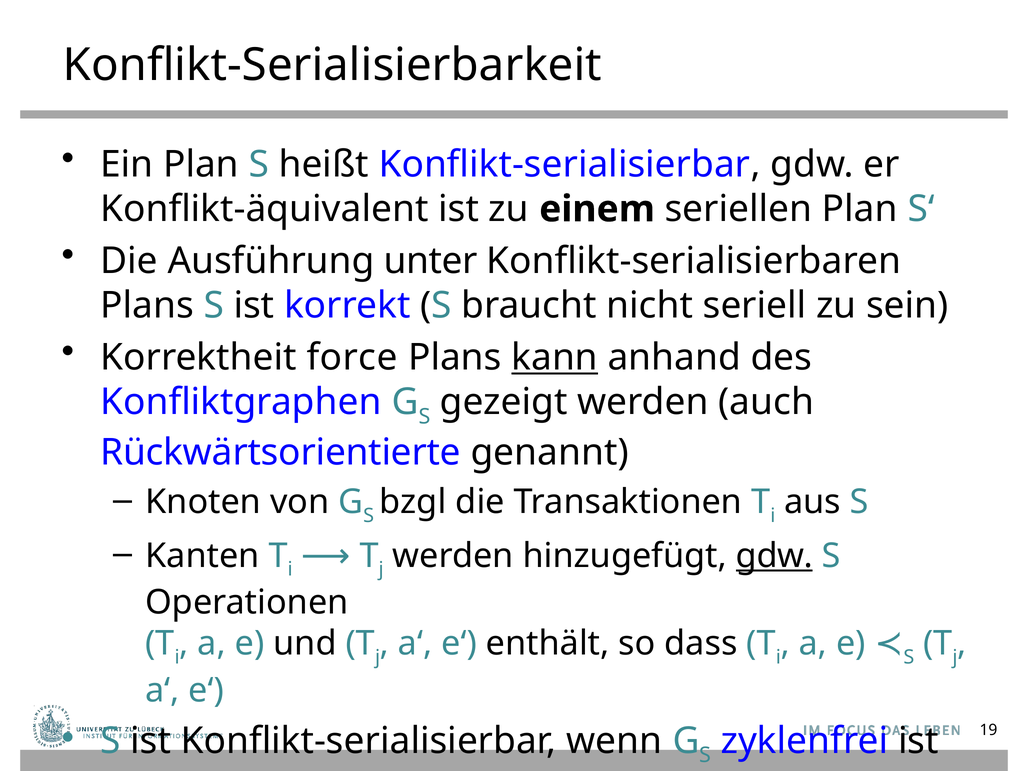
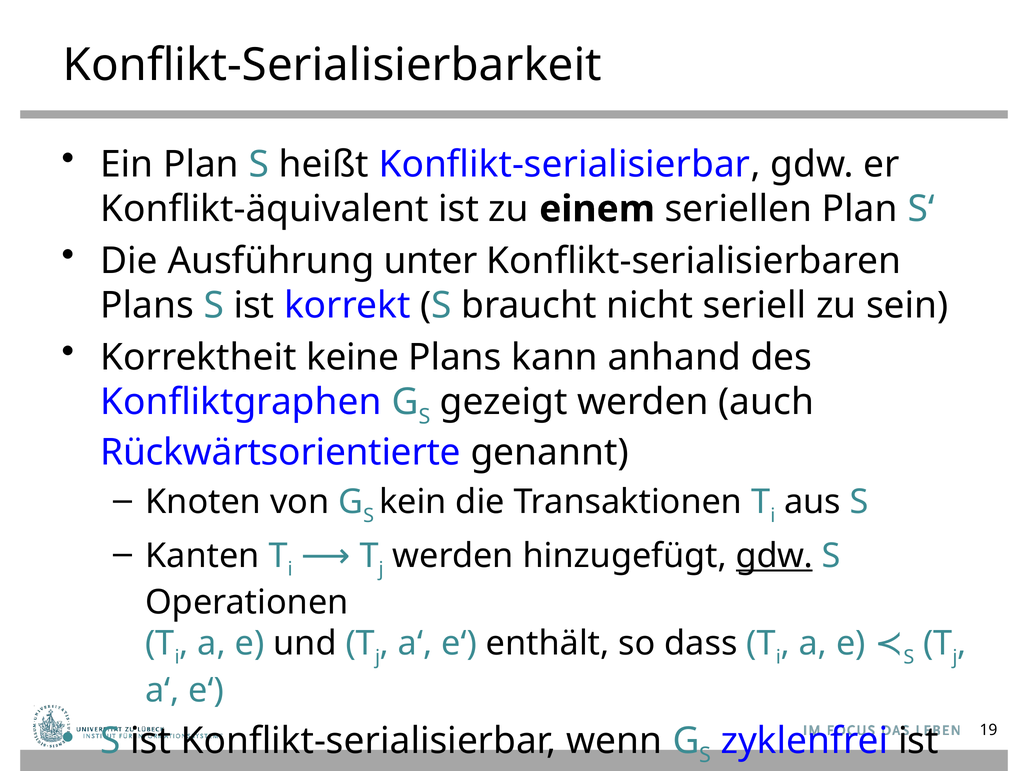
force: force -> keine
kann underline: present -> none
bzgl: bzgl -> kein
